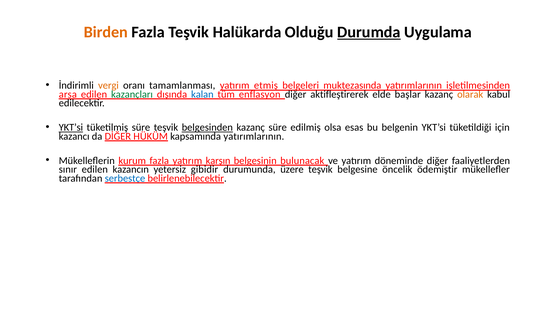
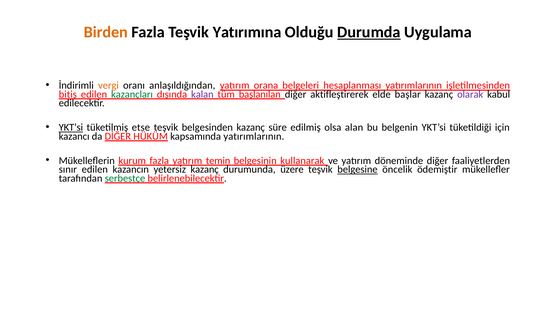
Halükarda: Halükarda -> Yatırımına
tamamlanması: tamamlanması -> anlaşıldığından
etmiş: etmiş -> orana
muktezasında: muktezasında -> hesaplanması
arsa: arsa -> bitiş
kalan colour: blue -> purple
enflasyon: enflasyon -> başlanılan
olarak colour: orange -> purple
tüketilmiş süre: süre -> etse
belgesinden underline: present -> none
esas: esas -> alan
karşın: karşın -> temin
bulunacak: bulunacak -> kullanarak
yetersiz gibidir: gibidir -> kazanç
belgesine underline: none -> present
serbestçe colour: blue -> green
